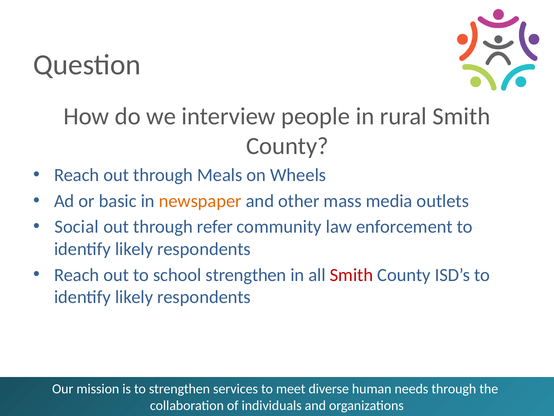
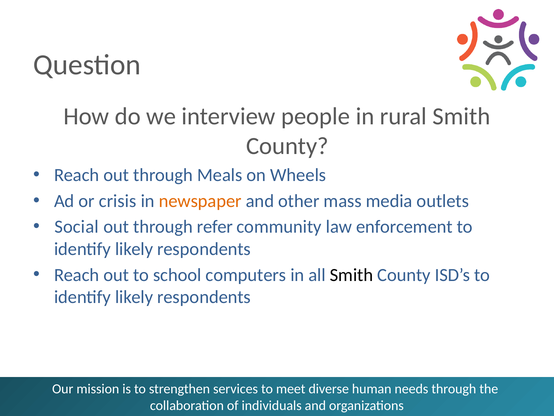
basic: basic -> crisis
school strengthen: strengthen -> computers
Smith at (351, 275) colour: red -> black
